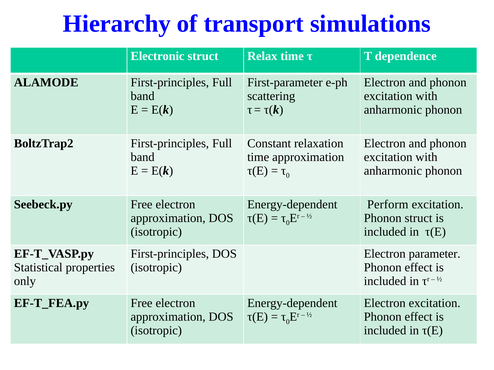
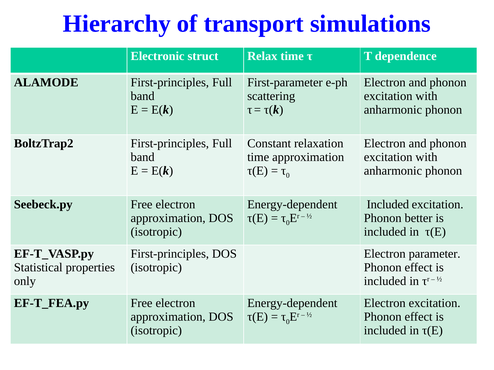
Perform at (388, 205): Perform -> Included
Phonon struct: struct -> better
